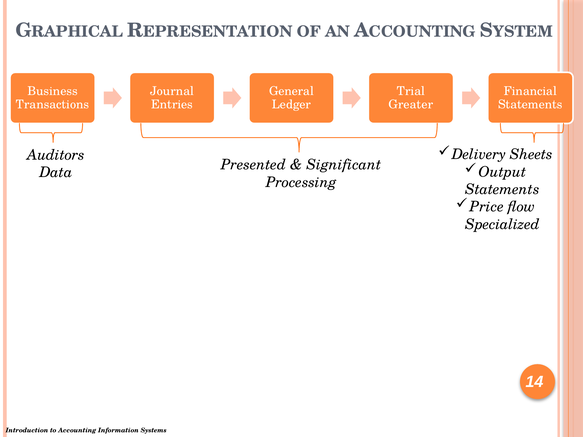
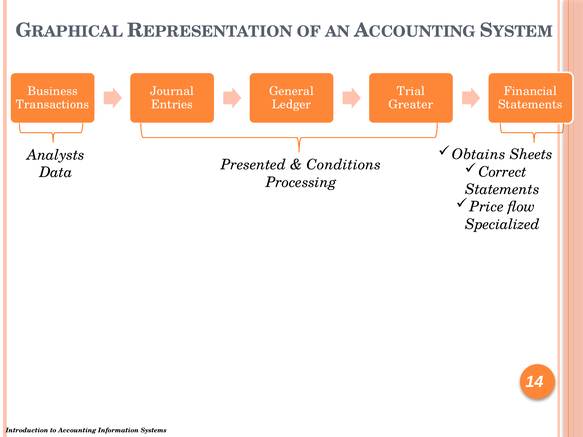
Delivery: Delivery -> Obtains
Auditors: Auditors -> Analysts
Significant: Significant -> Conditions
Output: Output -> Correct
